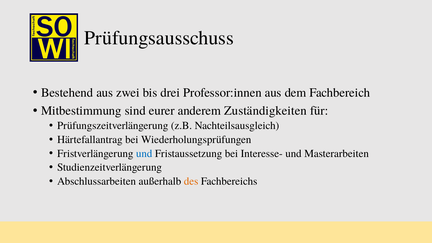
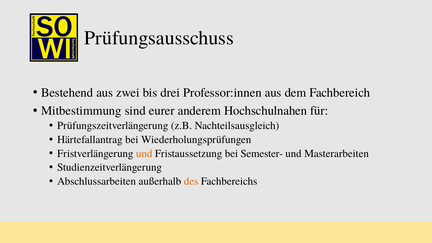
Zuständigkeiten: Zuständigkeiten -> Hochschulnahen
und at (144, 153) colour: blue -> orange
Interesse-: Interesse- -> Semester-
